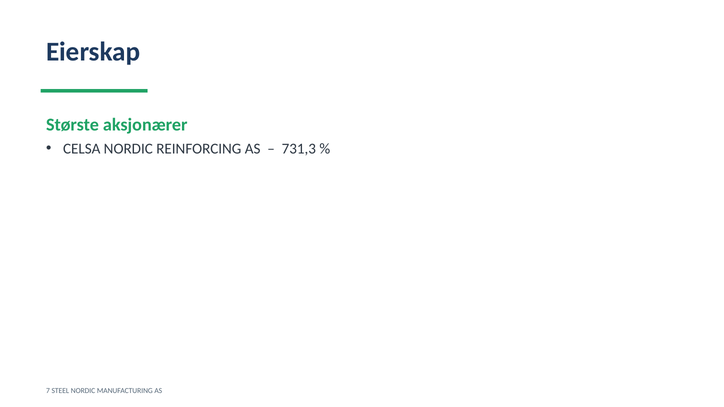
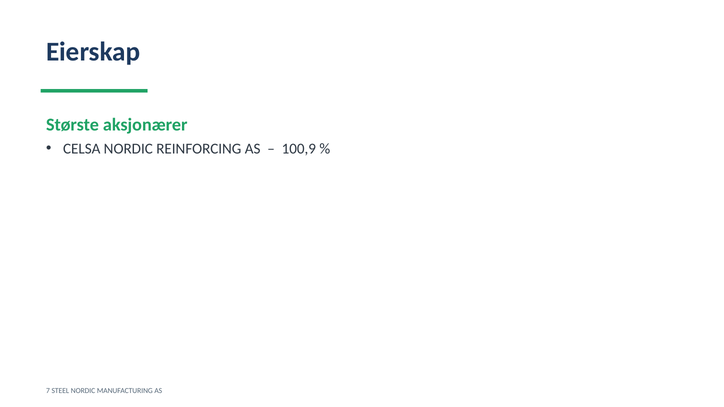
731,3: 731,3 -> 100,9
